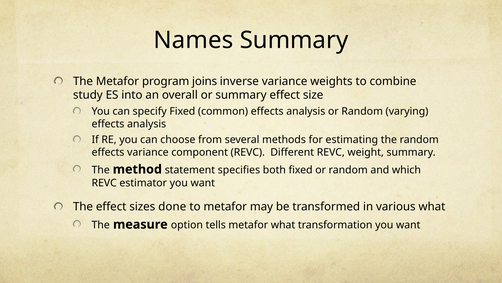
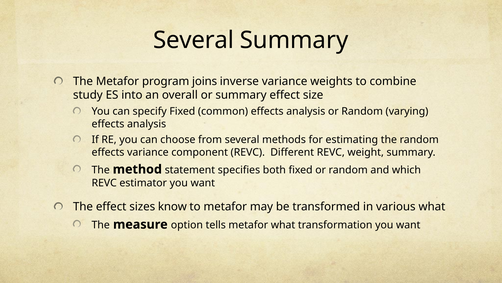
Names at (193, 40): Names -> Several
done: done -> know
